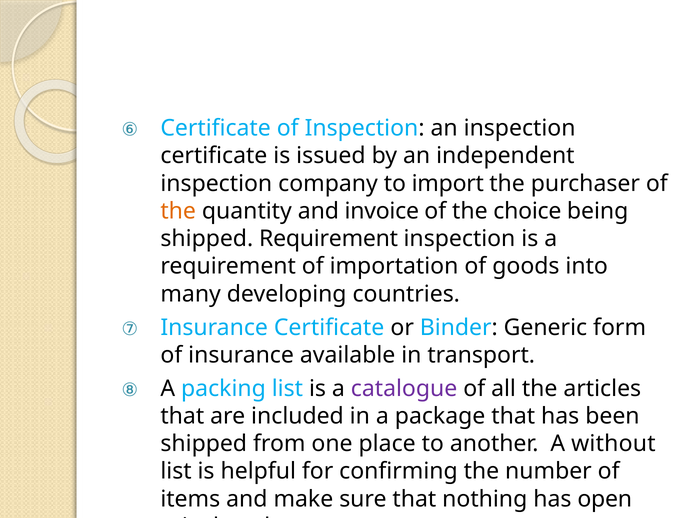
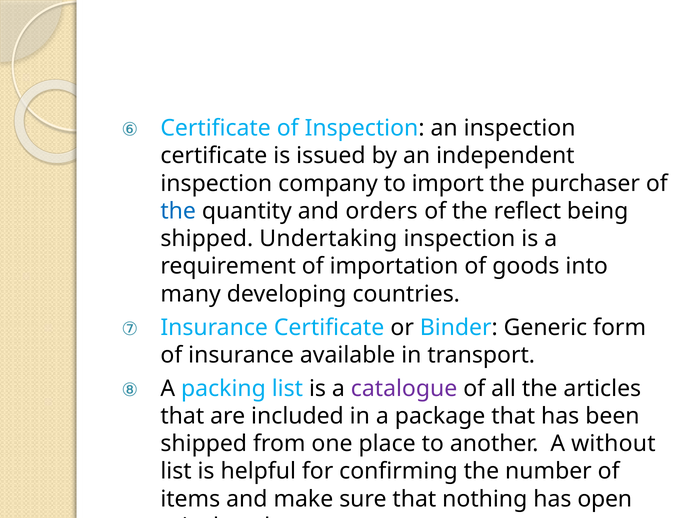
the at (178, 211) colour: orange -> blue
invoice: invoice -> orders
choice: choice -> reflect
shipped Requirement: Requirement -> Undertaking
